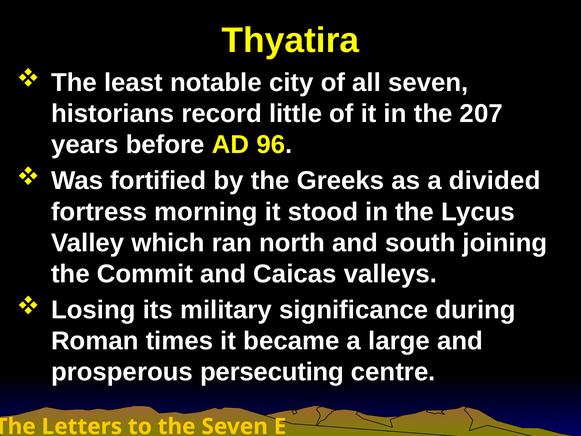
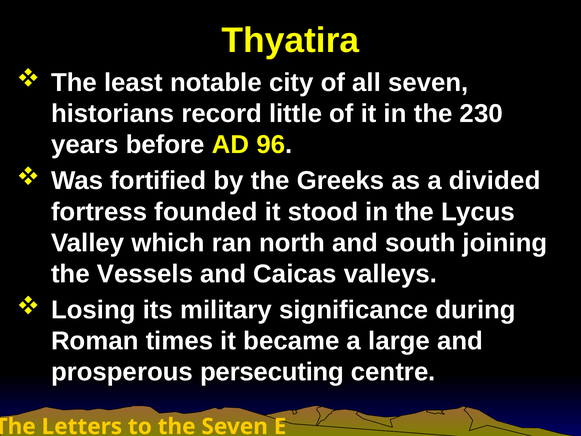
207: 207 -> 230
morning: morning -> founded
Commit: Commit -> Vessels
